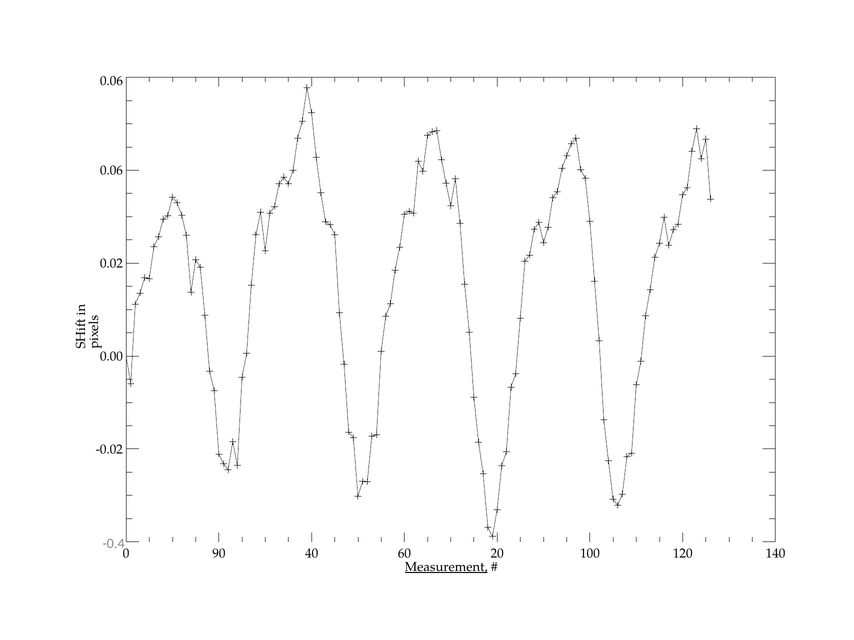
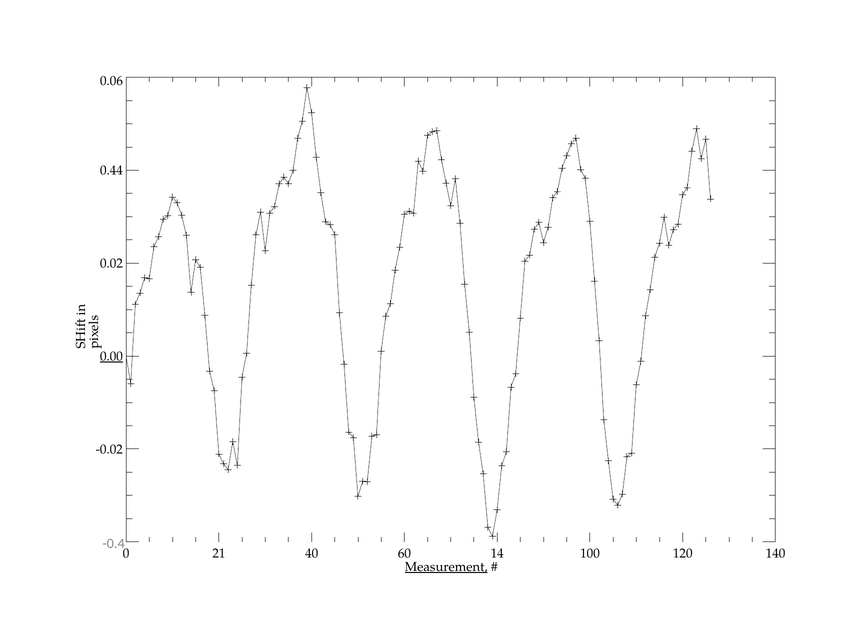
0.06 at (111, 171): 0.06 -> 0.44
0.00 underline: none -> present
90: 90 -> 21
20: 20 -> 14
